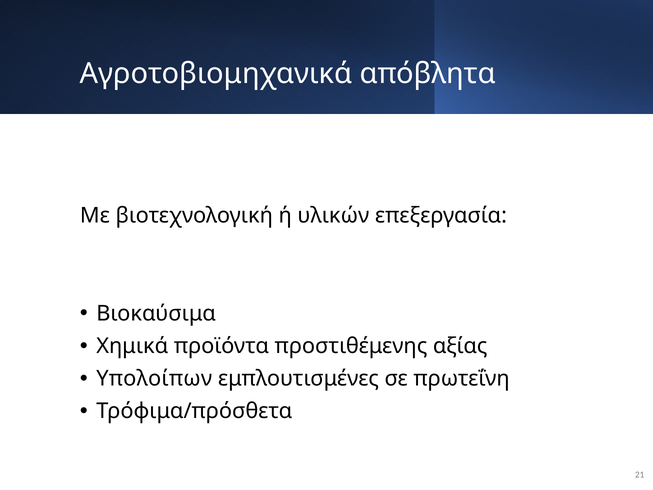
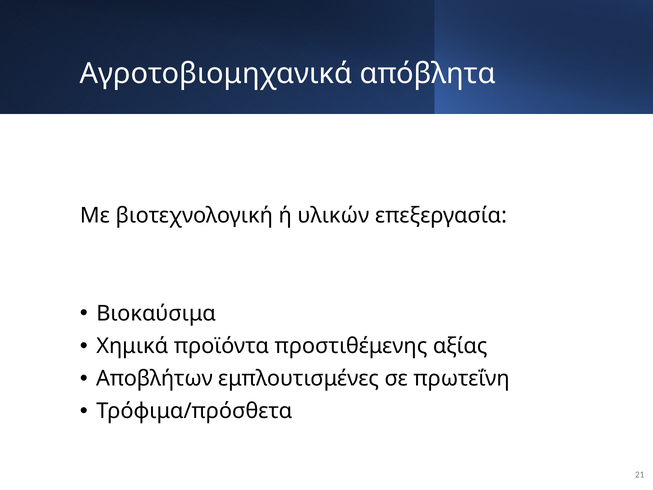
Υπολοίπων: Υπολοίπων -> Αποβλήτων
